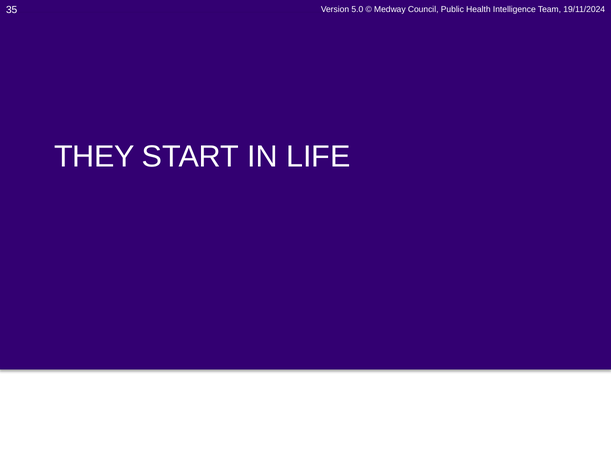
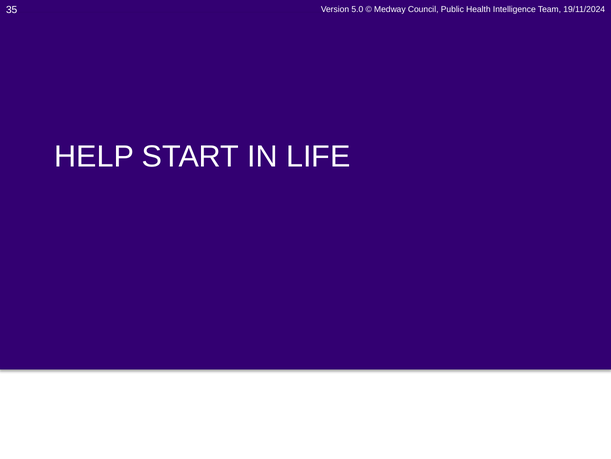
THEY: THEY -> HELP
